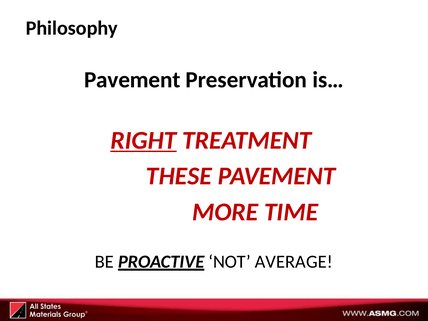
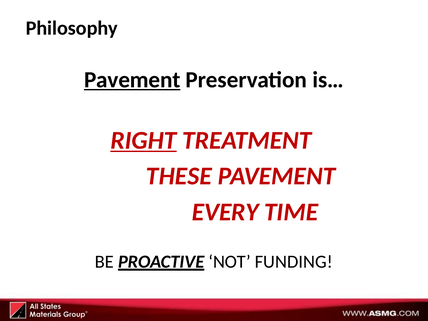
Pavement at (132, 80) underline: none -> present
MORE: MORE -> EVERY
AVERAGE: AVERAGE -> FUNDING
